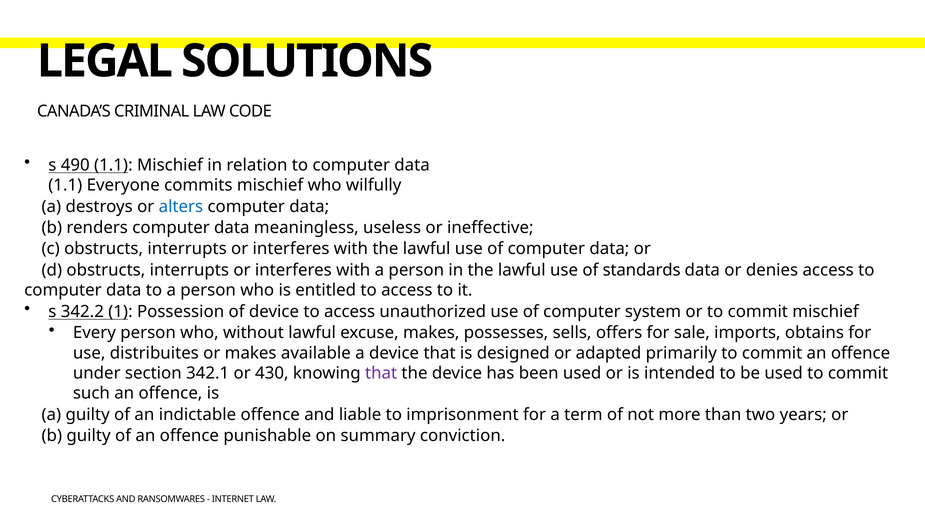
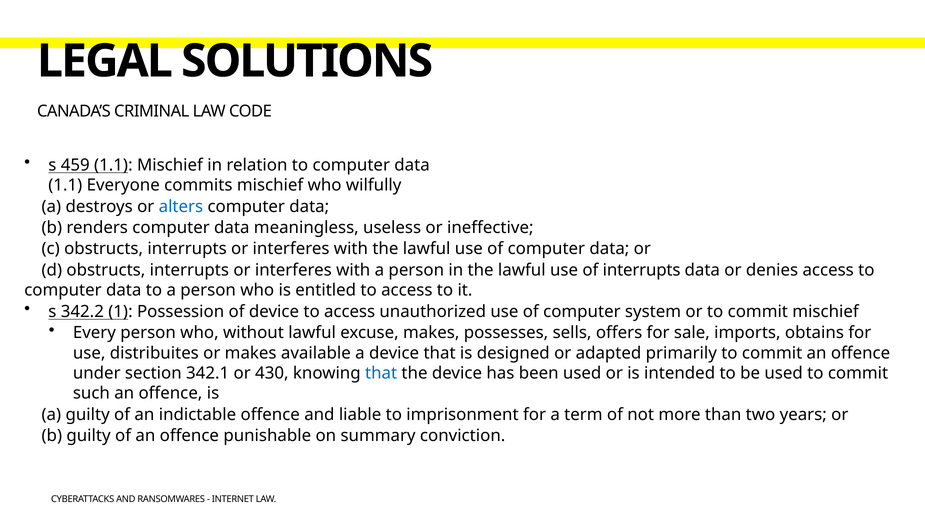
490: 490 -> 459
of standards: standards -> interrupts
that at (381, 373) colour: purple -> blue
